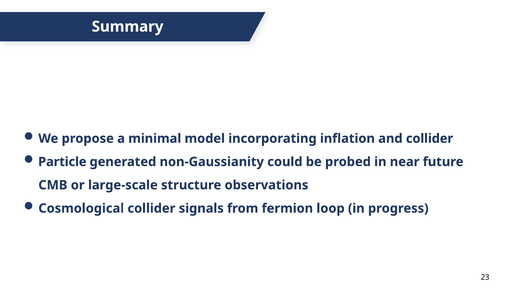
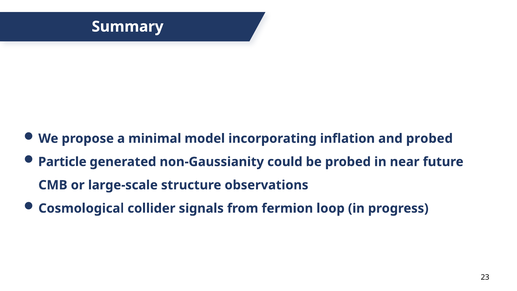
and collider: collider -> probed
